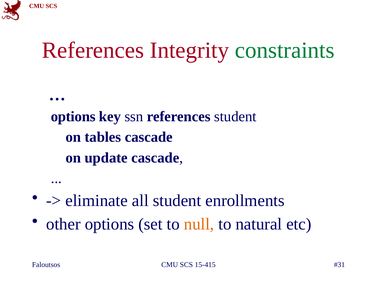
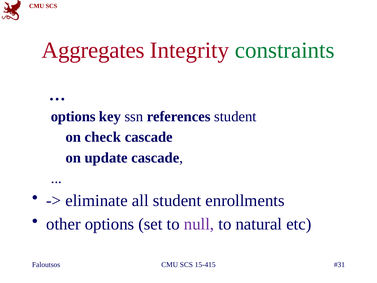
References at (93, 50): References -> Aggregates
tables: tables -> check
null colour: orange -> purple
